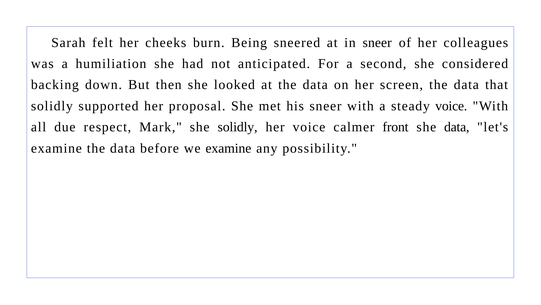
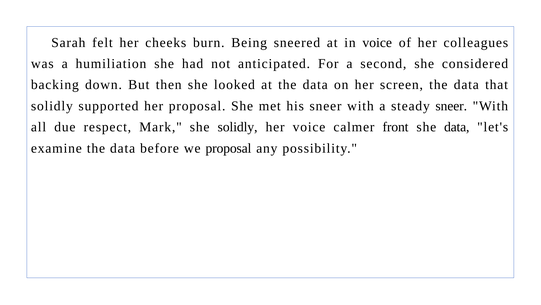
in sneer: sneer -> voice
steady voice: voice -> sneer
we examine: examine -> proposal
